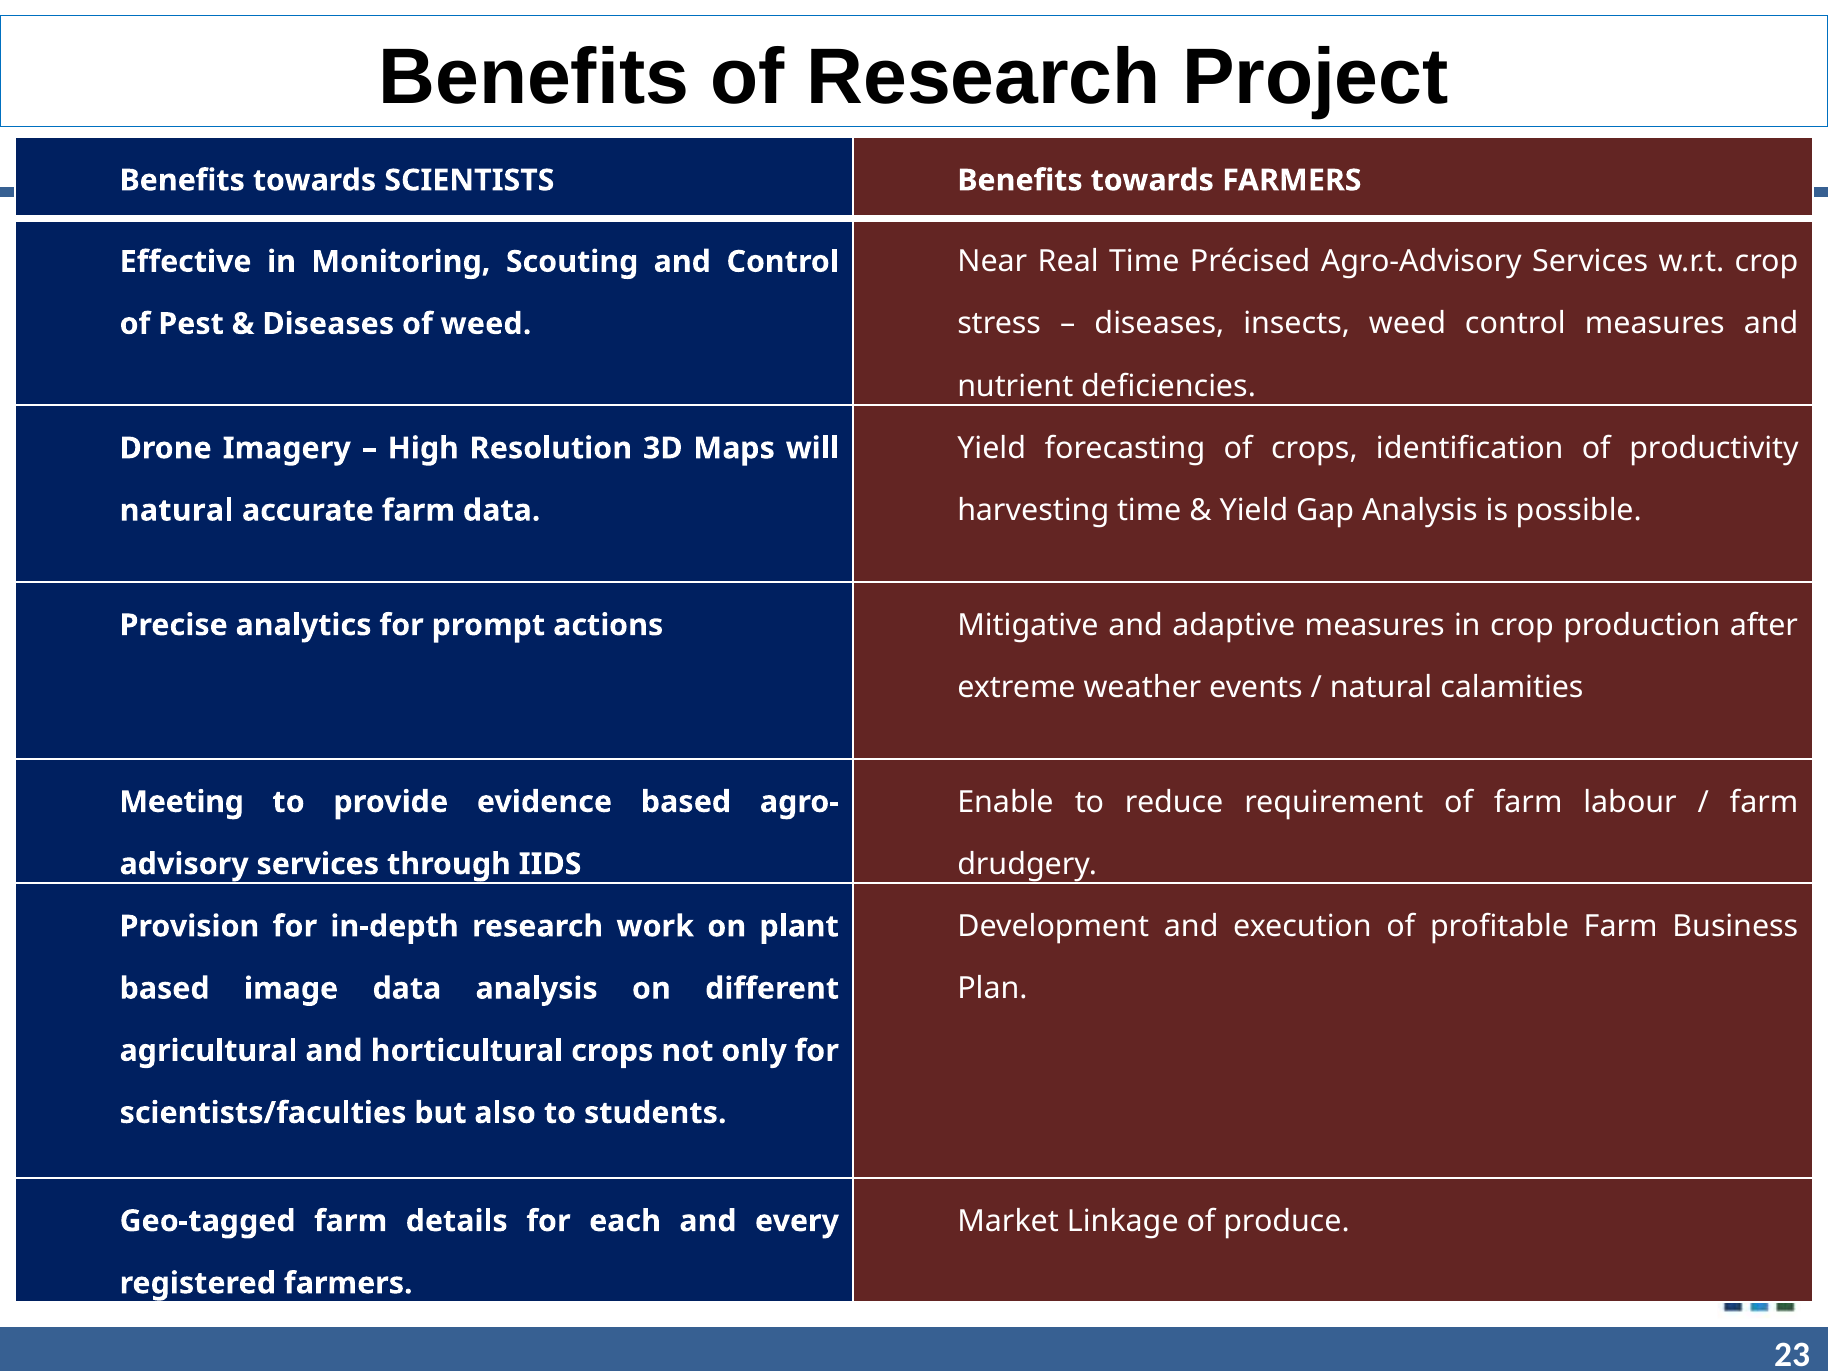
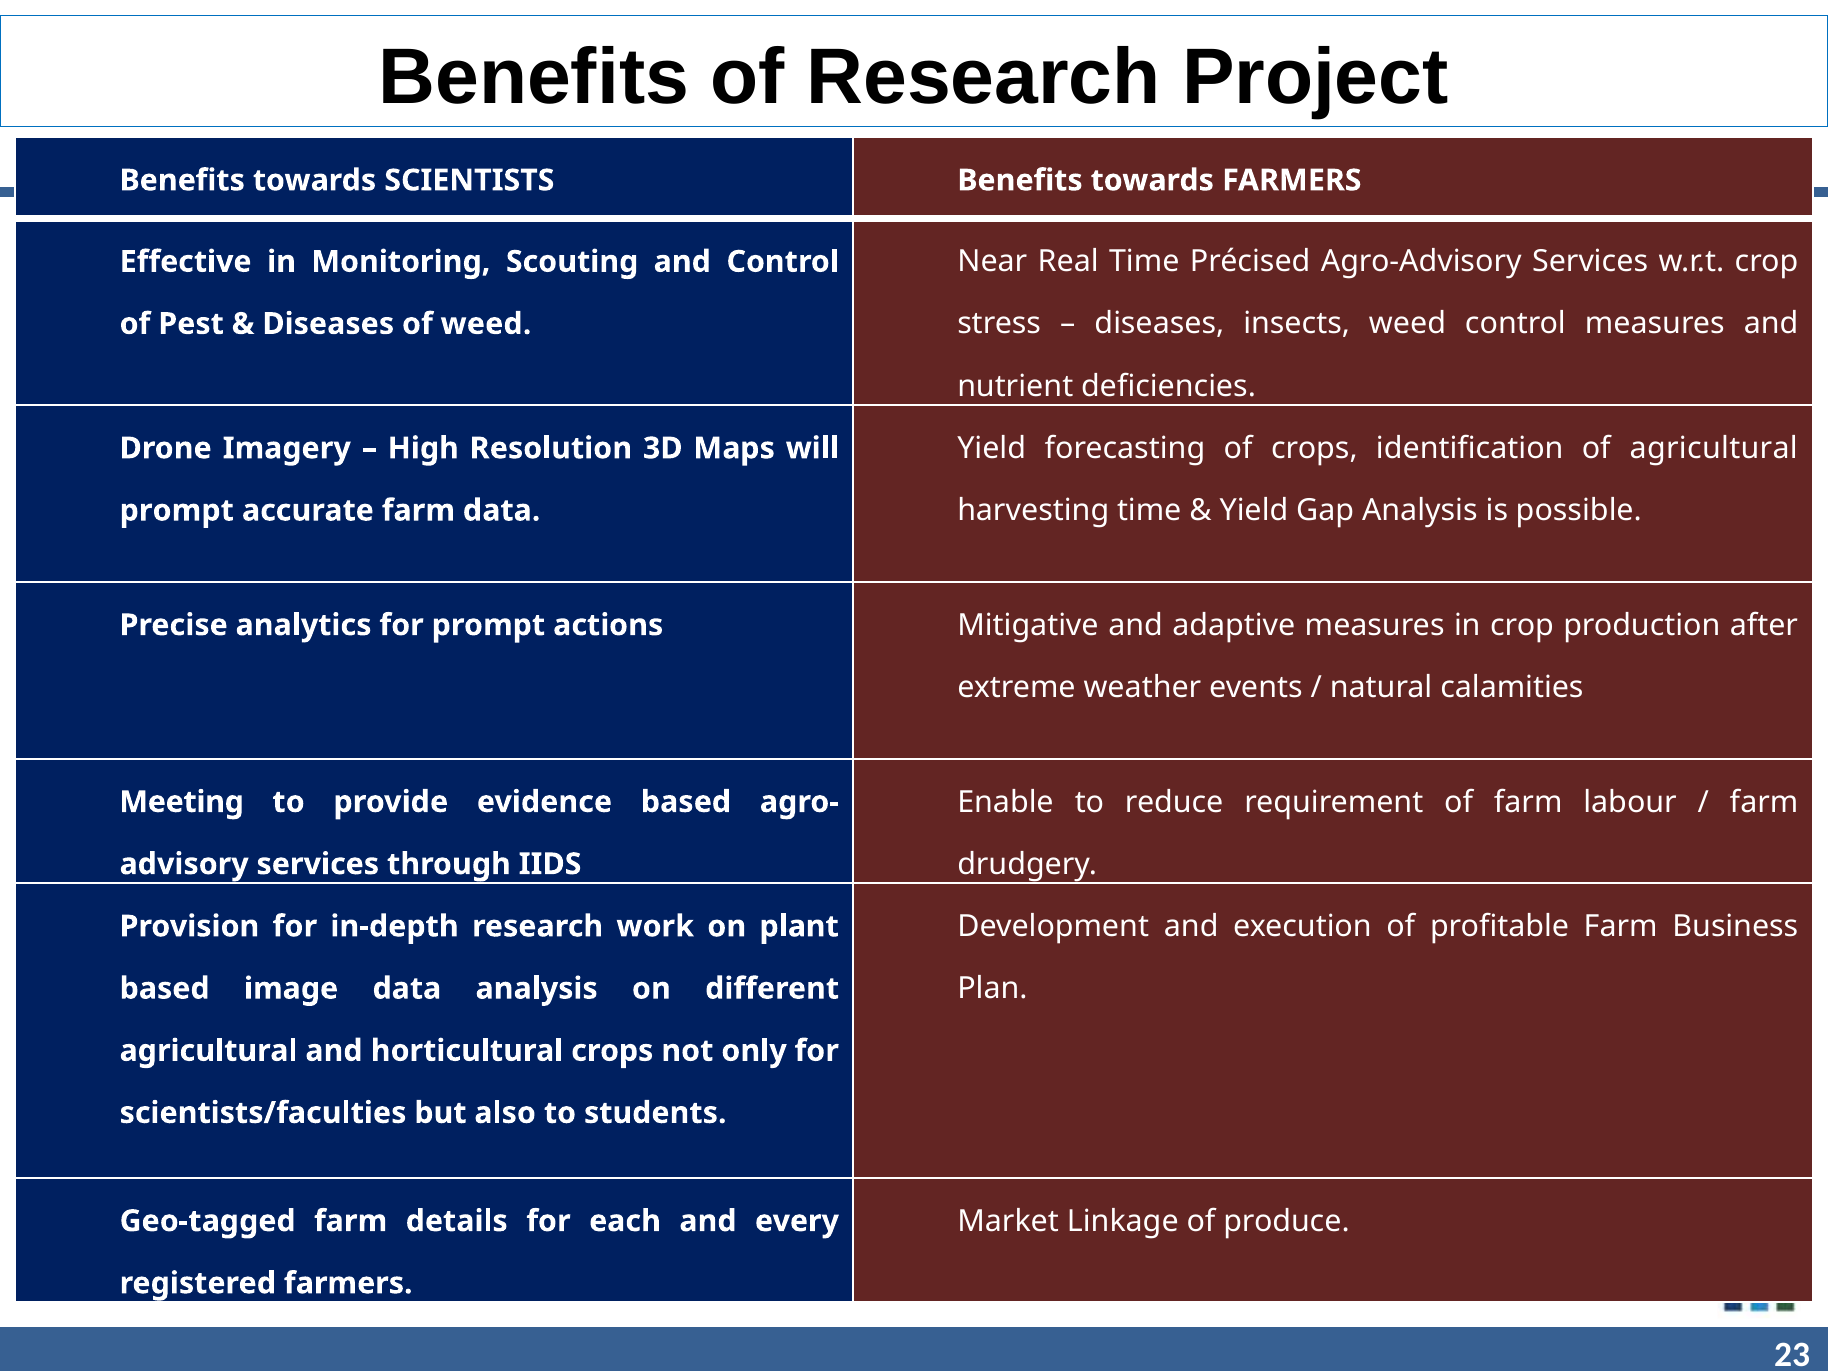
of productivity: productivity -> agricultural
natural at (177, 511): natural -> prompt
